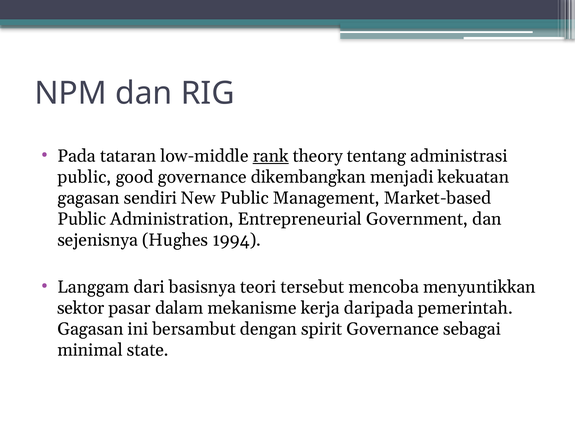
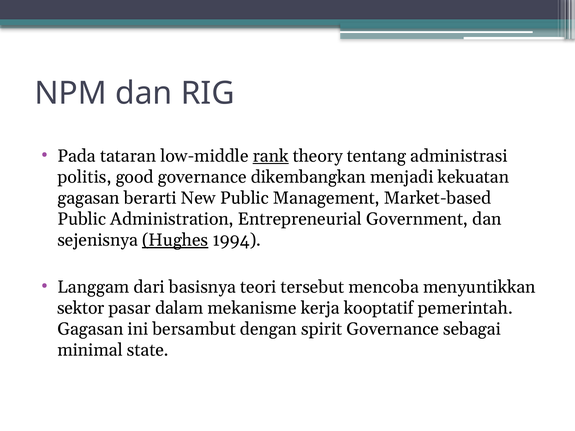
public at (84, 177): public -> politis
sendiri: sendiri -> berarti
Hughes underline: none -> present
daripada: daripada -> kooptatif
